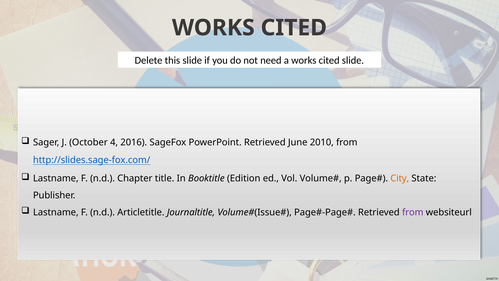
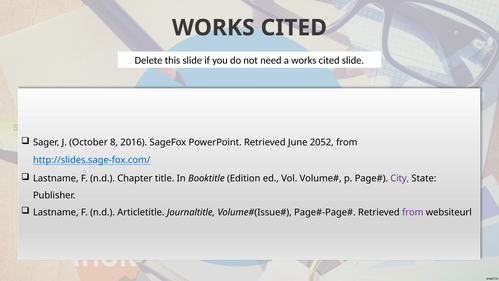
4: 4 -> 8
2010: 2010 -> 2052
City colour: orange -> purple
